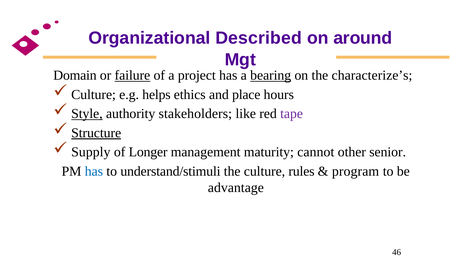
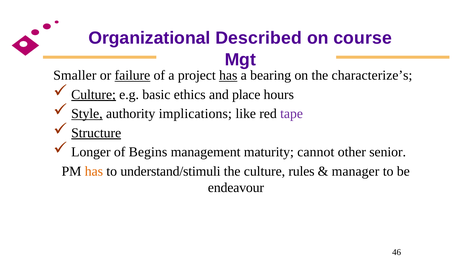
around: around -> course
Domain: Domain -> Smaller
has at (228, 75) underline: none -> present
bearing underline: present -> none
Culture at (94, 95) underline: none -> present
helps: helps -> basic
stakeholders: stakeholders -> implications
Supply: Supply -> Longer
Longer: Longer -> Begins
has at (94, 171) colour: blue -> orange
program: program -> manager
advantage: advantage -> endeavour
